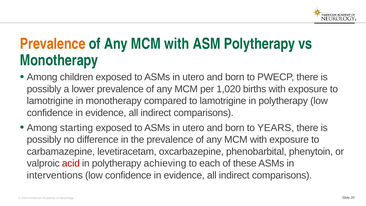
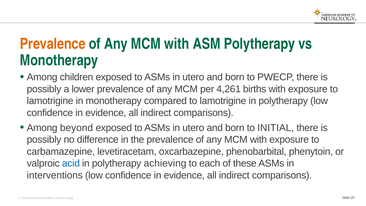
1,020: 1,020 -> 4,261
starting: starting -> beyond
YEARS: YEARS -> INITIAL
acid colour: red -> blue
